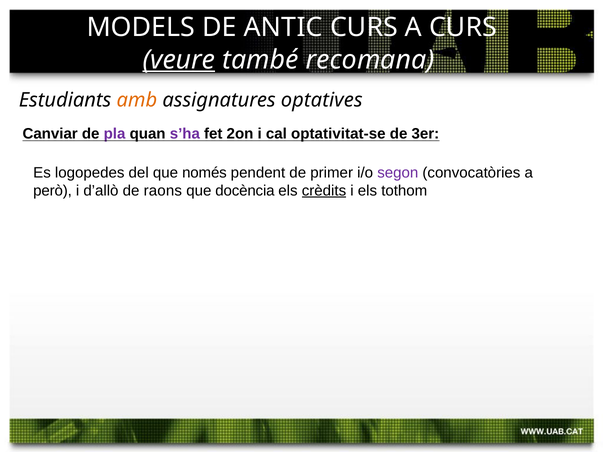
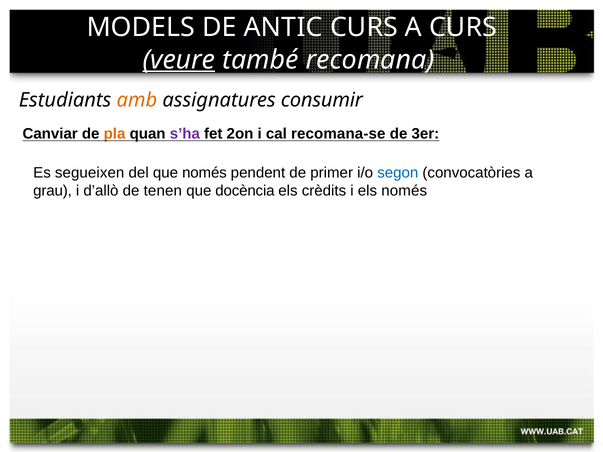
optatives: optatives -> consumir
pla colour: purple -> orange
optativitat-se: optativitat-se -> recomana-se
logopedes: logopedes -> segueixen
segon colour: purple -> blue
però: però -> grau
raons: raons -> tenen
crèdits underline: present -> none
els tothom: tothom -> només
